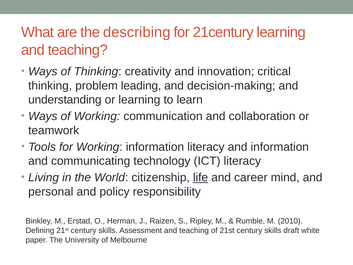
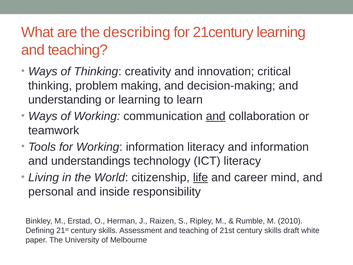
leading: leading -> making
and at (216, 116) underline: none -> present
communicating: communicating -> understandings
policy: policy -> inside
